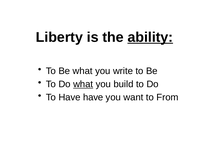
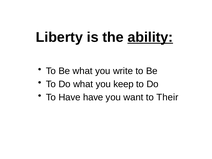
what at (83, 84) underline: present -> none
build: build -> keep
From: From -> Their
